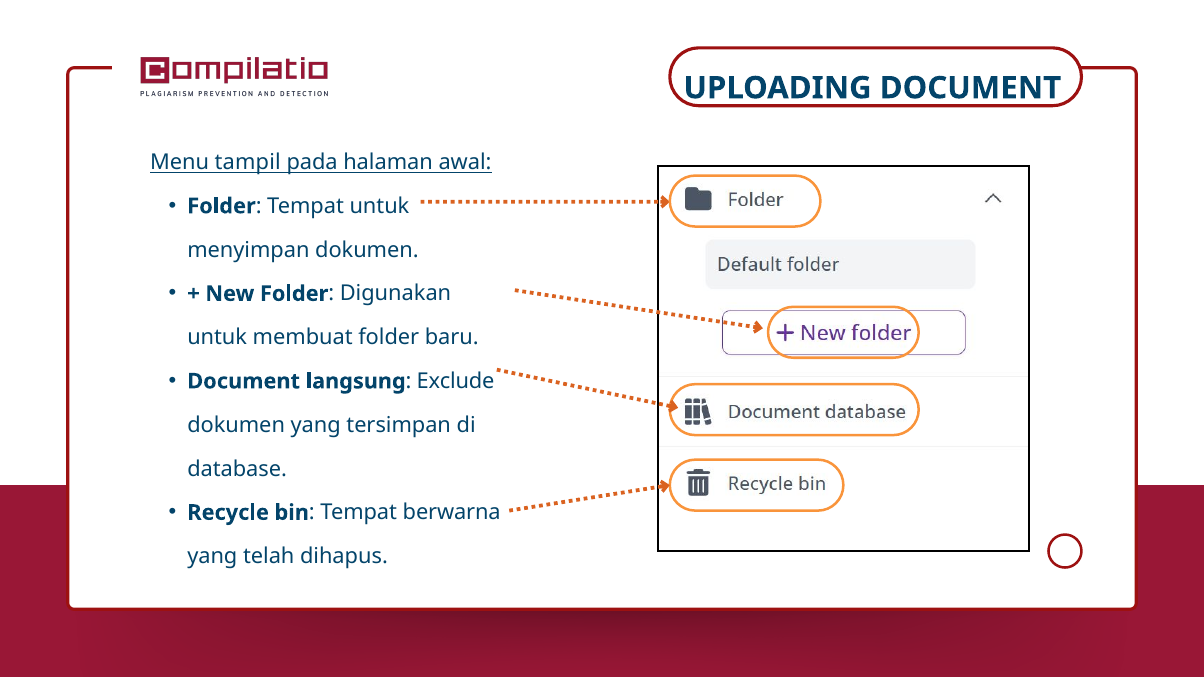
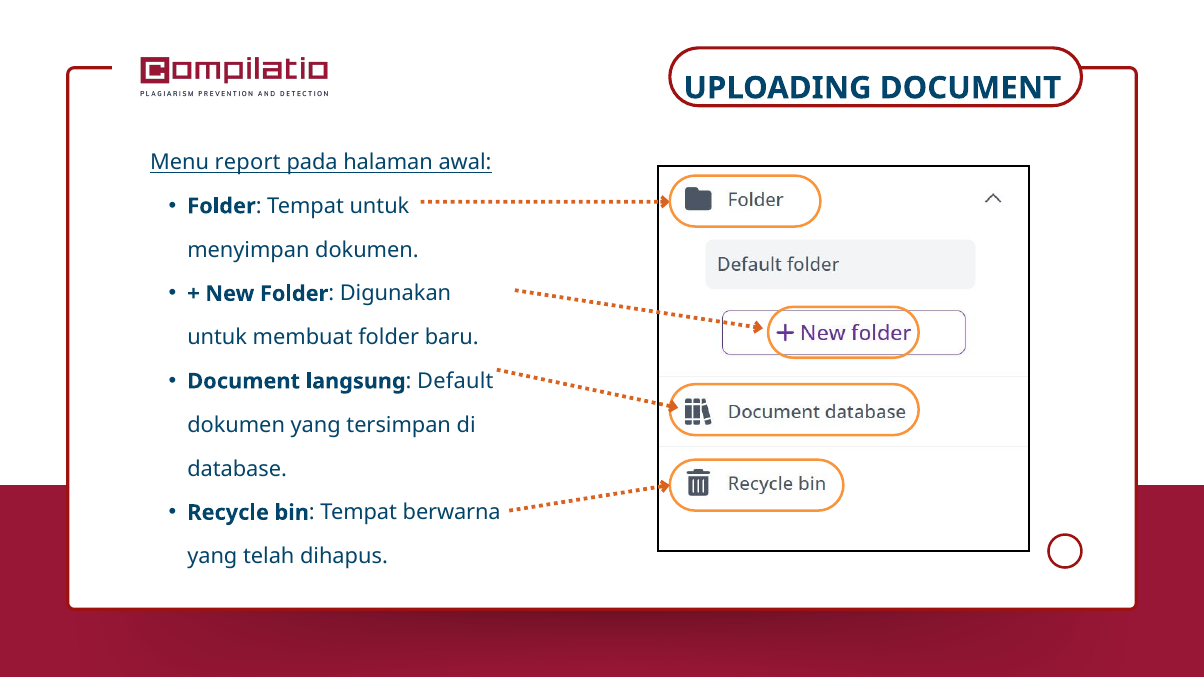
tampil: tampil -> report
Exclude: Exclude -> Default
